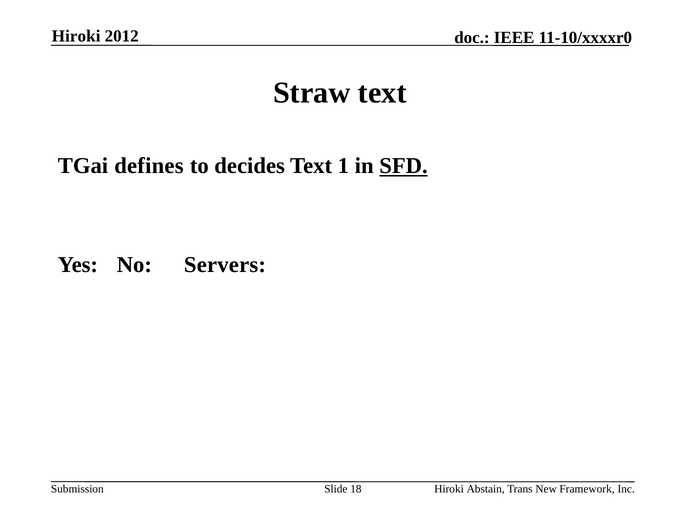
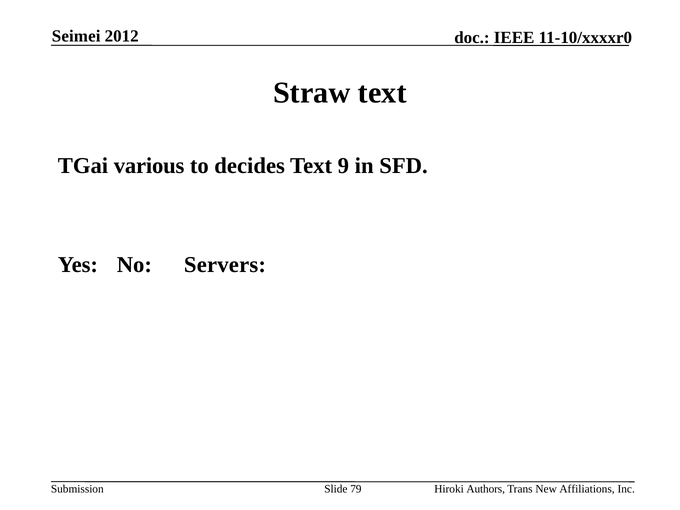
Hiroki at (76, 36): Hiroki -> Seimei
defines: defines -> various
1: 1 -> 9
SFD underline: present -> none
18: 18 -> 79
Abstain: Abstain -> Authors
Framework: Framework -> Affiliations
